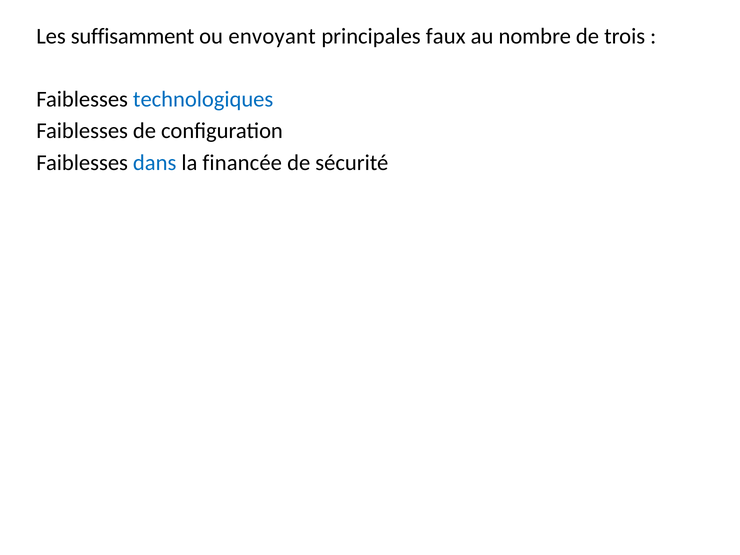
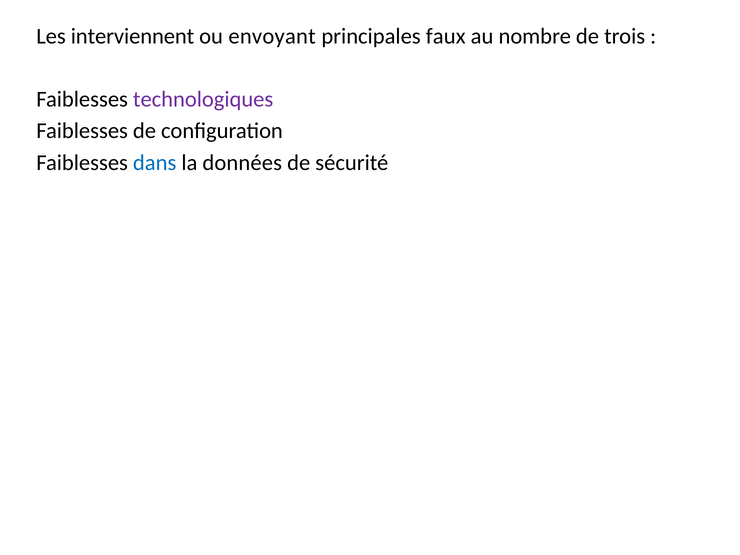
suffisamment: suffisamment -> interviennent
technologiques colour: blue -> purple
financée: financée -> données
